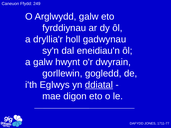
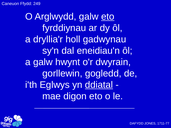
eto at (108, 17) underline: none -> present
